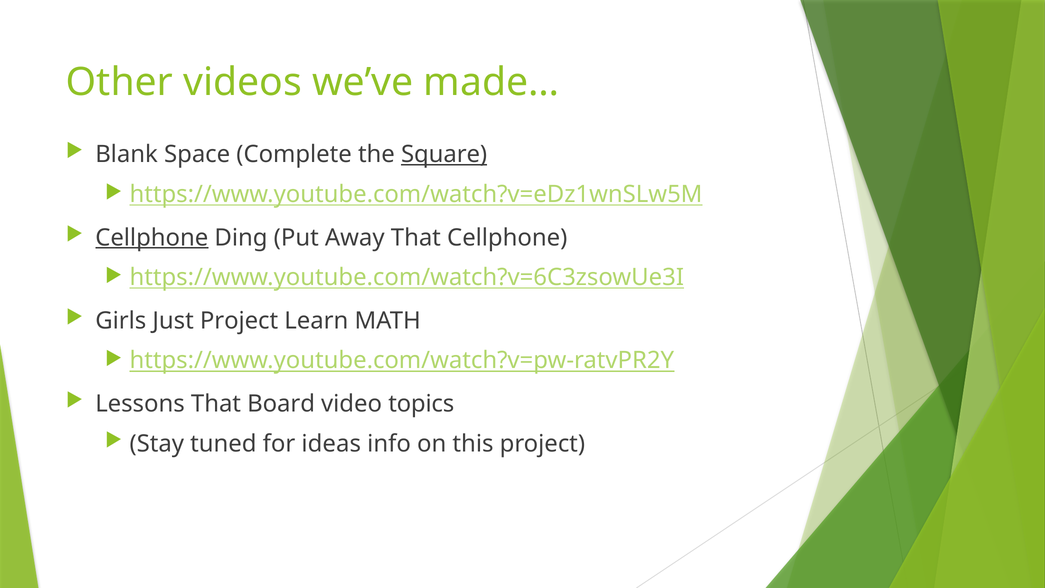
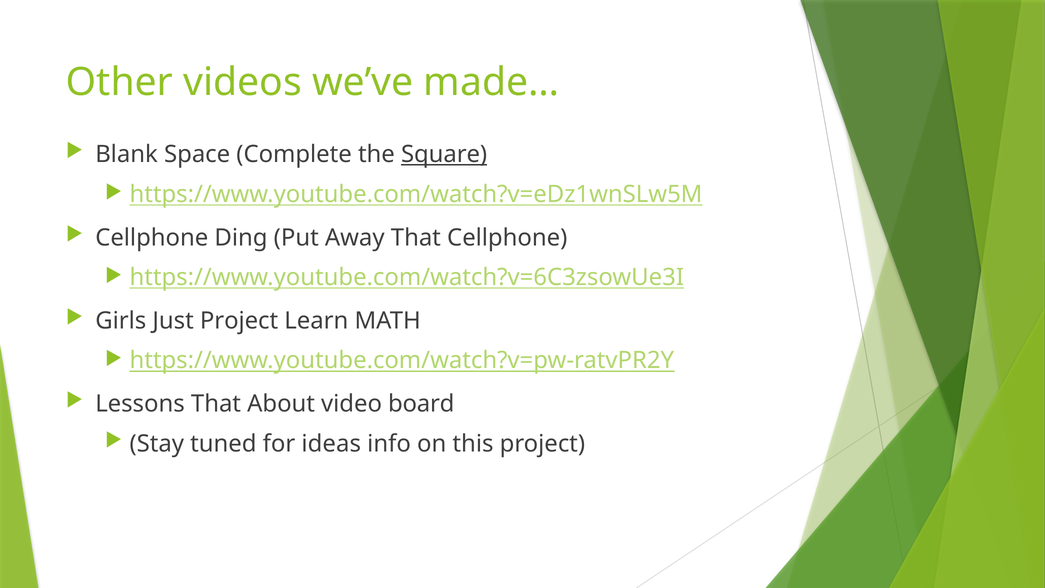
Cellphone at (152, 238) underline: present -> none
Board: Board -> About
topics: topics -> board
